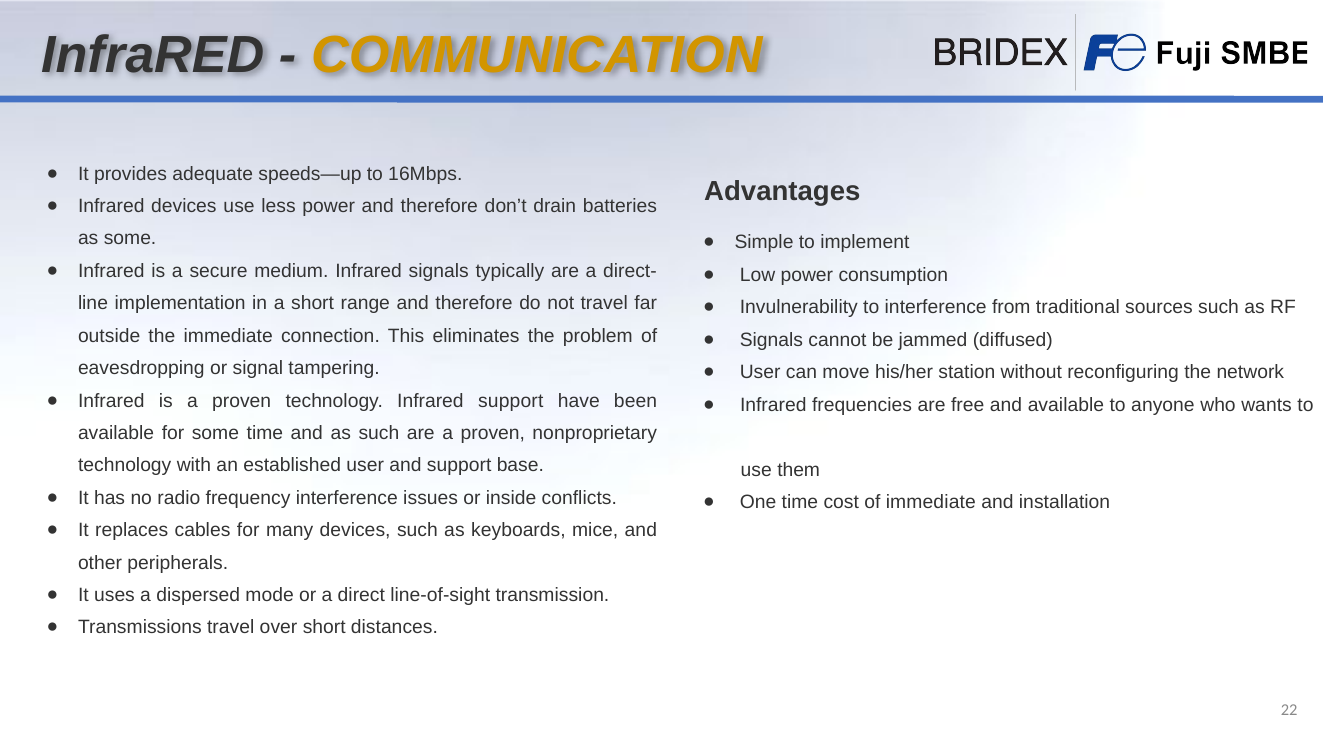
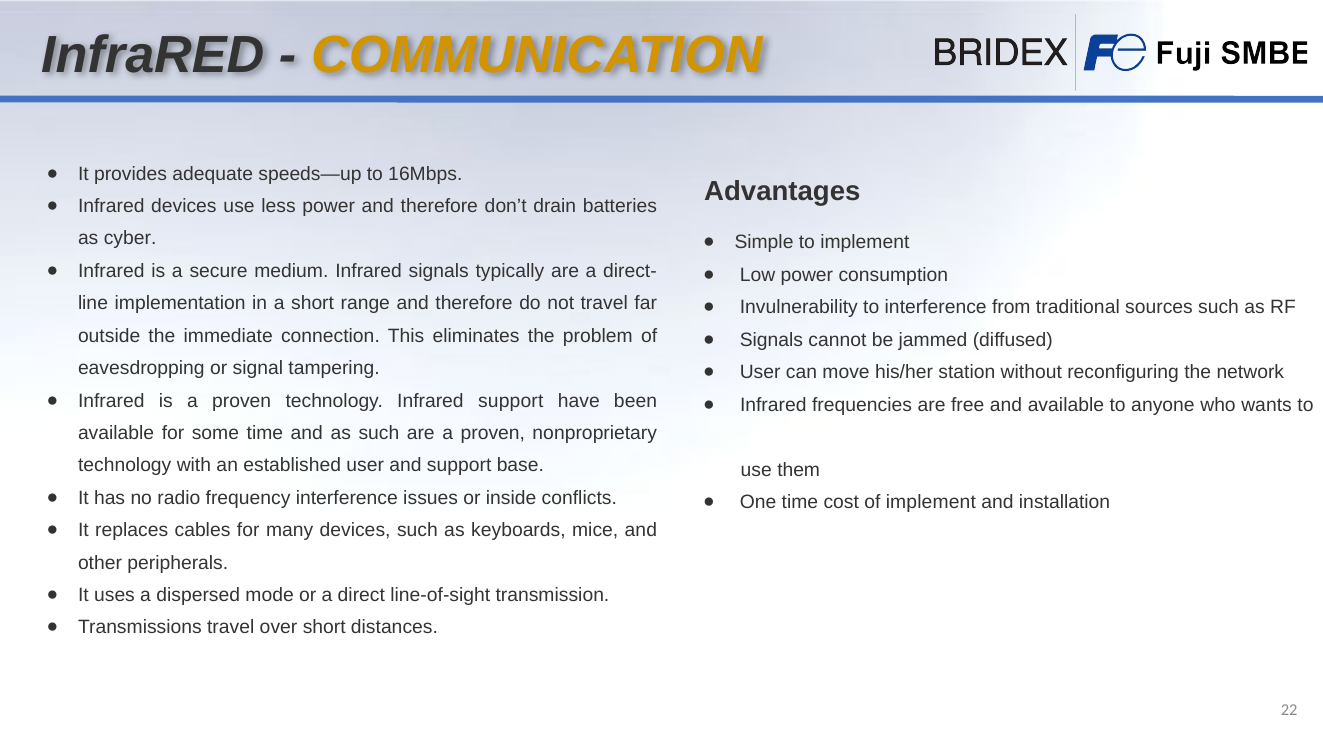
as some: some -> cyber
of immediate: immediate -> implement
